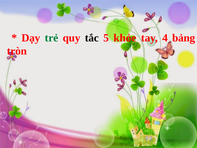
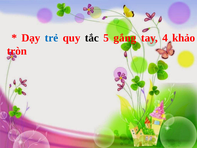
trẻ colour: green -> blue
khỏe: khỏe -> gắng
bảng: bảng -> khảo
